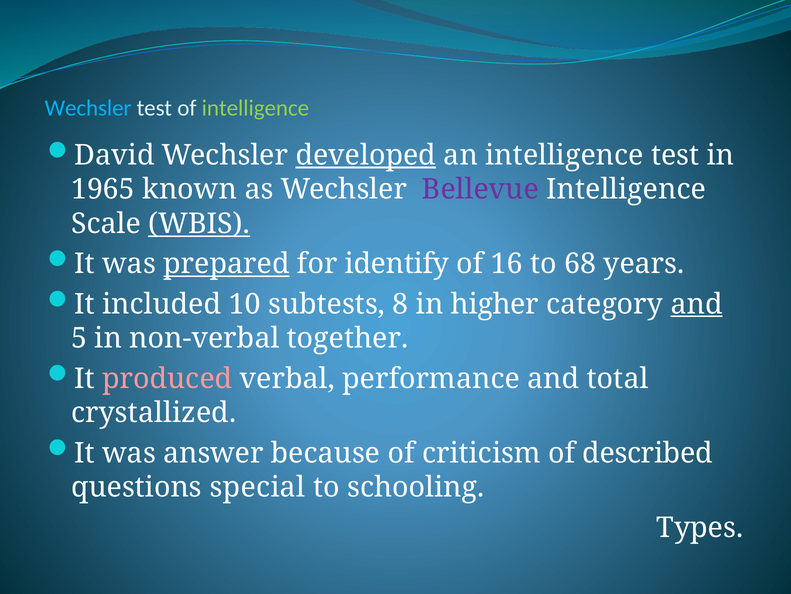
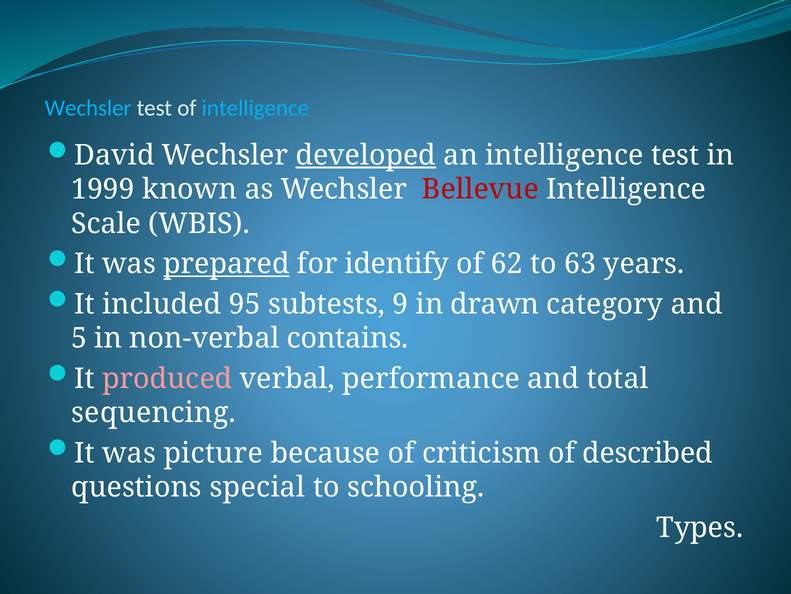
intelligence at (255, 108) colour: light green -> light blue
1965: 1965 -> 1999
Bellevue colour: purple -> red
WBIS underline: present -> none
16: 16 -> 62
68: 68 -> 63
10: 10 -> 95
8: 8 -> 9
higher: higher -> drawn
and at (697, 304) underline: present -> none
together: together -> contains
crystallized: crystallized -> sequencing
answer: answer -> picture
